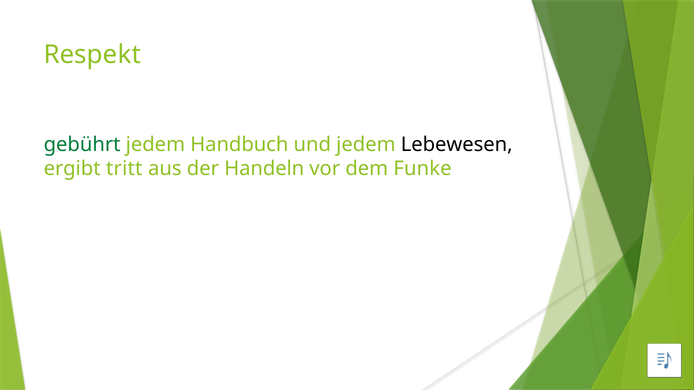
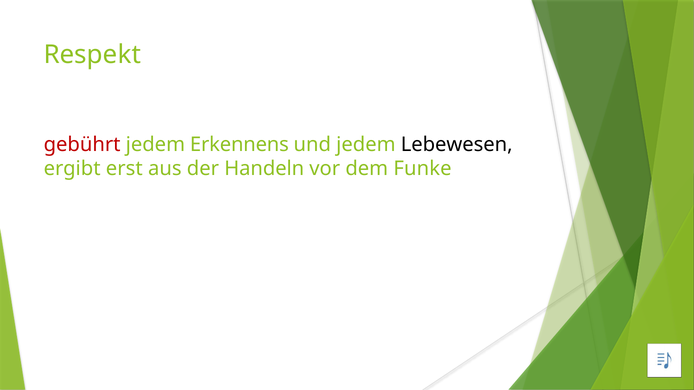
gebührt colour: green -> red
Handbuch: Handbuch -> Erkennens
tritt: tritt -> erst
